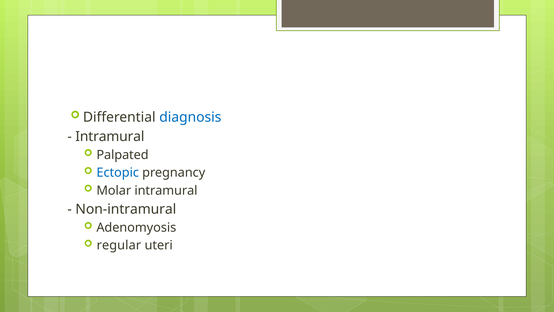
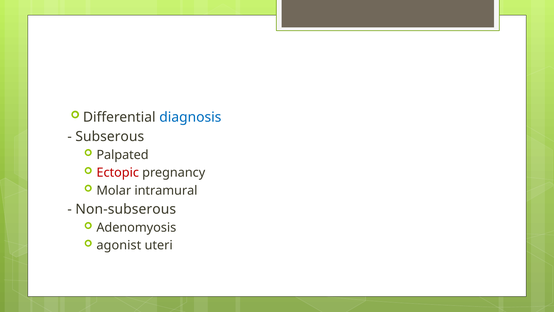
Intramural at (110, 136): Intramural -> Subserous
Ectopic colour: blue -> red
Non-intramural: Non-intramural -> Non-subserous
regular: regular -> agonist
